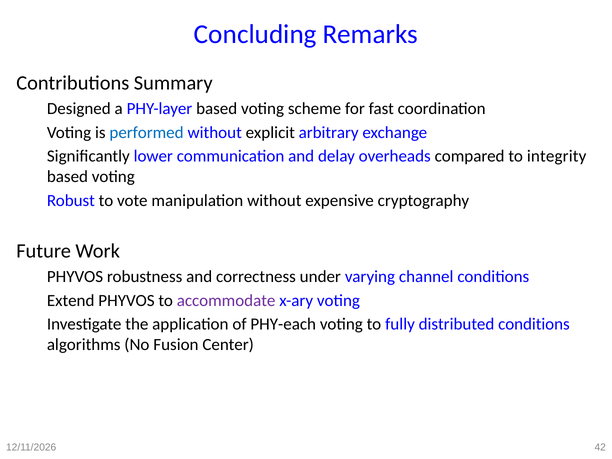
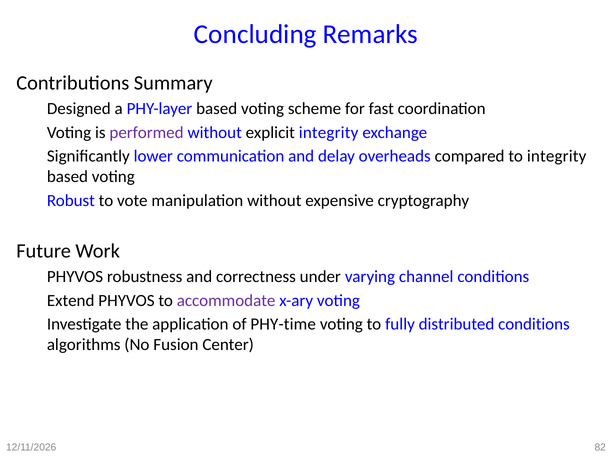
performed colour: blue -> purple
explicit arbitrary: arbitrary -> integrity
PHY-each: PHY-each -> PHY-time
42: 42 -> 82
